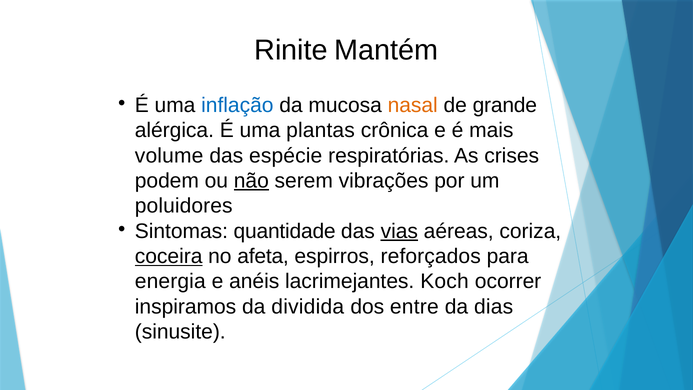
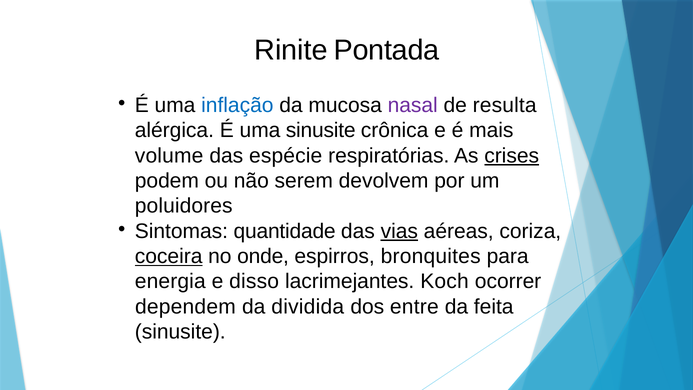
Mantém: Mantém -> Pontada
nasal colour: orange -> purple
grande: grande -> resulta
uma plantas: plantas -> sinusite
crises underline: none -> present
não underline: present -> none
vibrações: vibrações -> devolvem
afeta: afeta -> onde
reforçados: reforçados -> bronquites
anéis: anéis -> disso
inspiramos: inspiramos -> dependem
dias: dias -> feita
